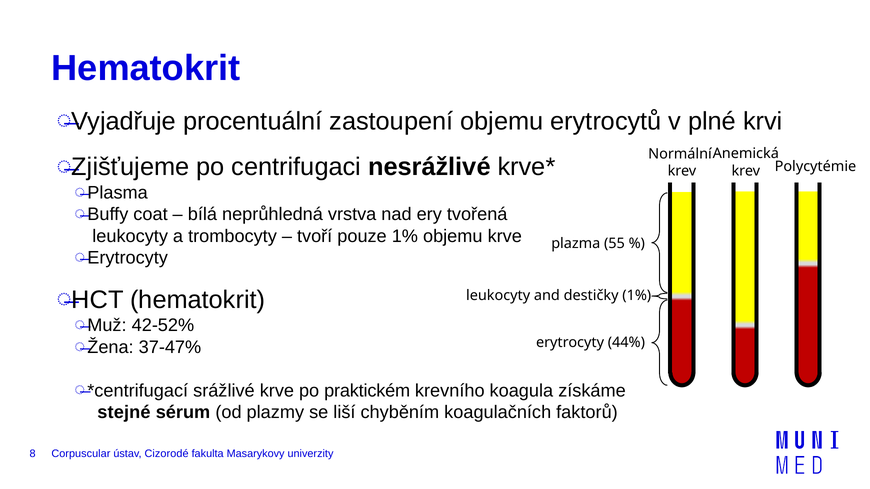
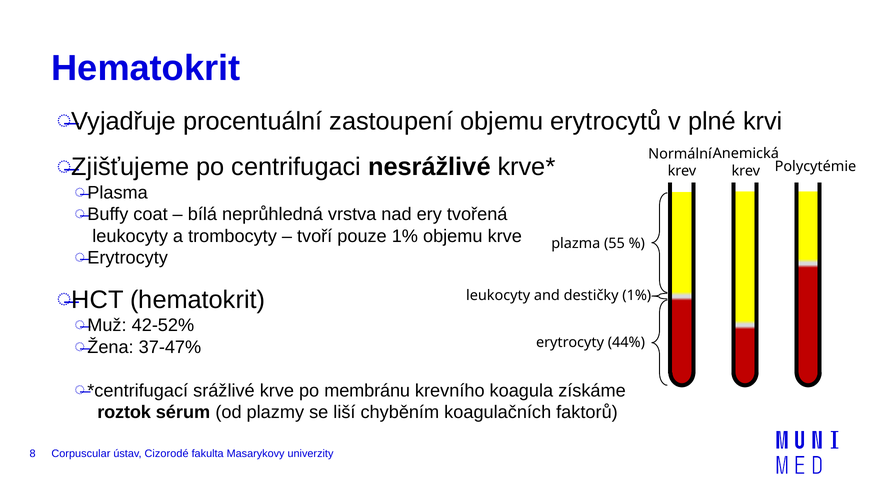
praktickém: praktickém -> membránu
stejné: stejné -> roztok
